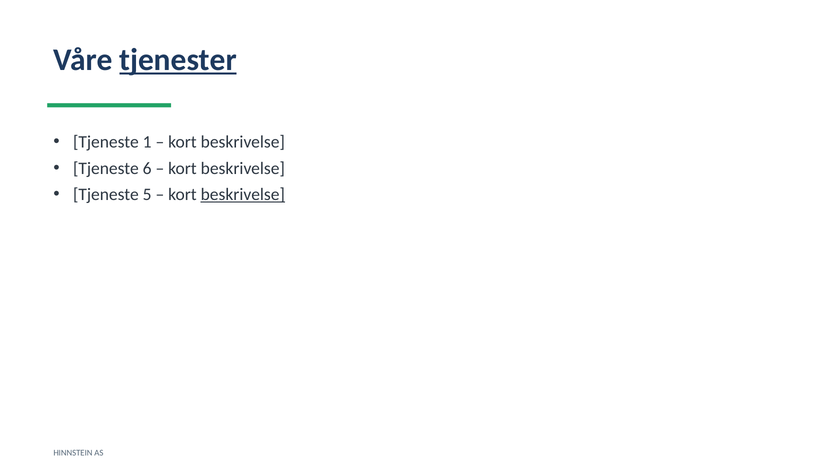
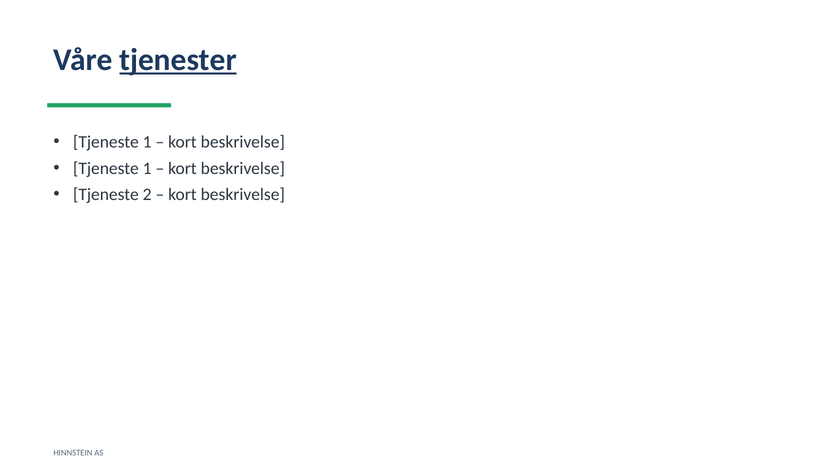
6 at (147, 168): 6 -> 1
5: 5 -> 2
beskrivelse at (243, 195) underline: present -> none
